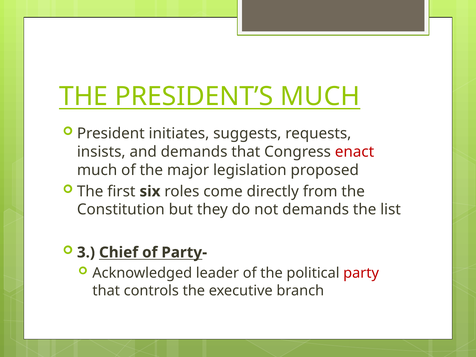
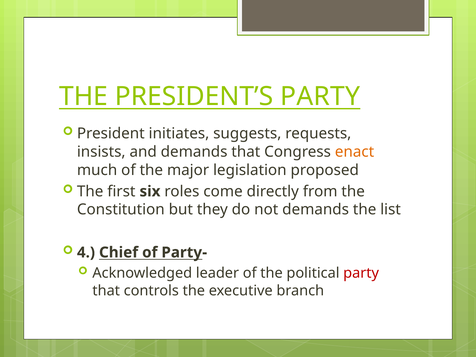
PRESIDENT’S MUCH: MUCH -> PARTY
enact colour: red -> orange
3: 3 -> 4
